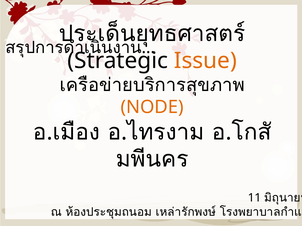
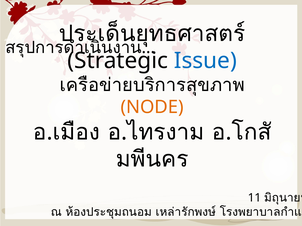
Issue colour: orange -> blue
